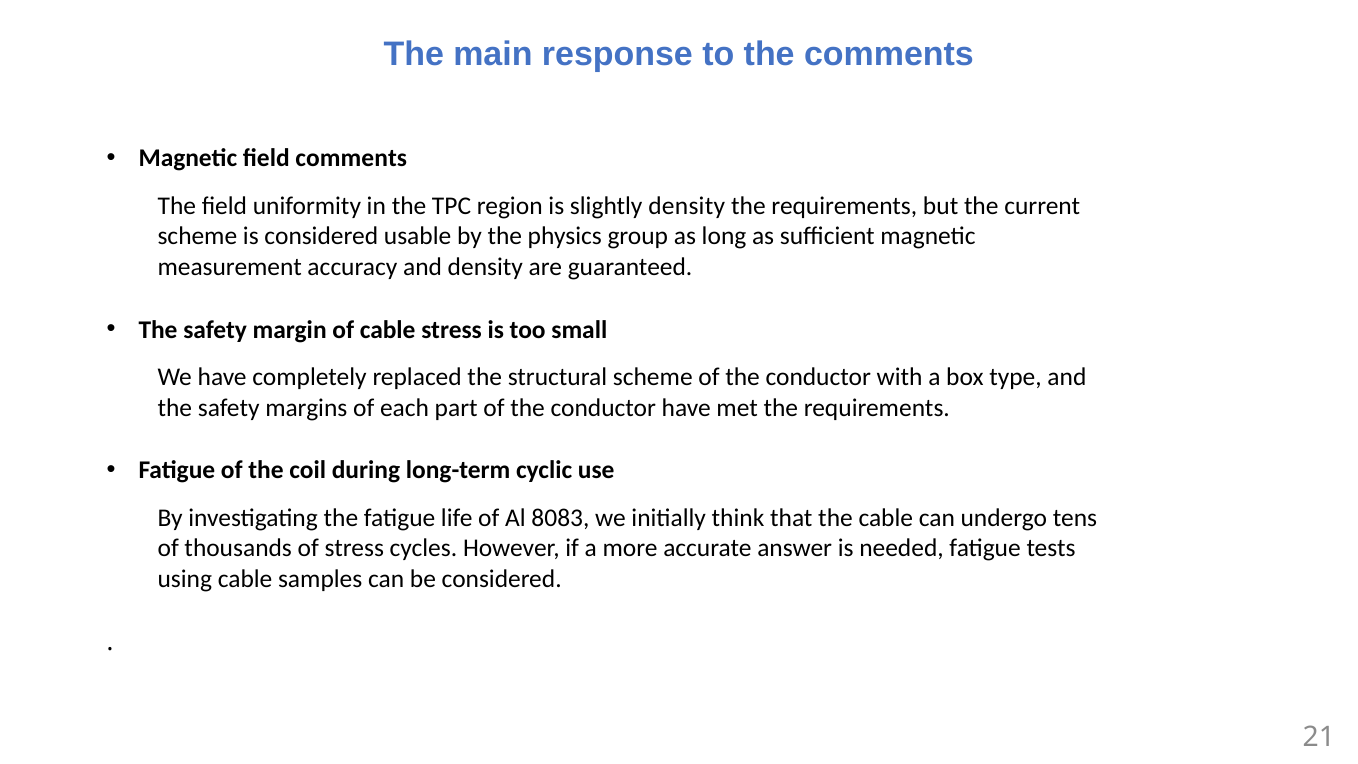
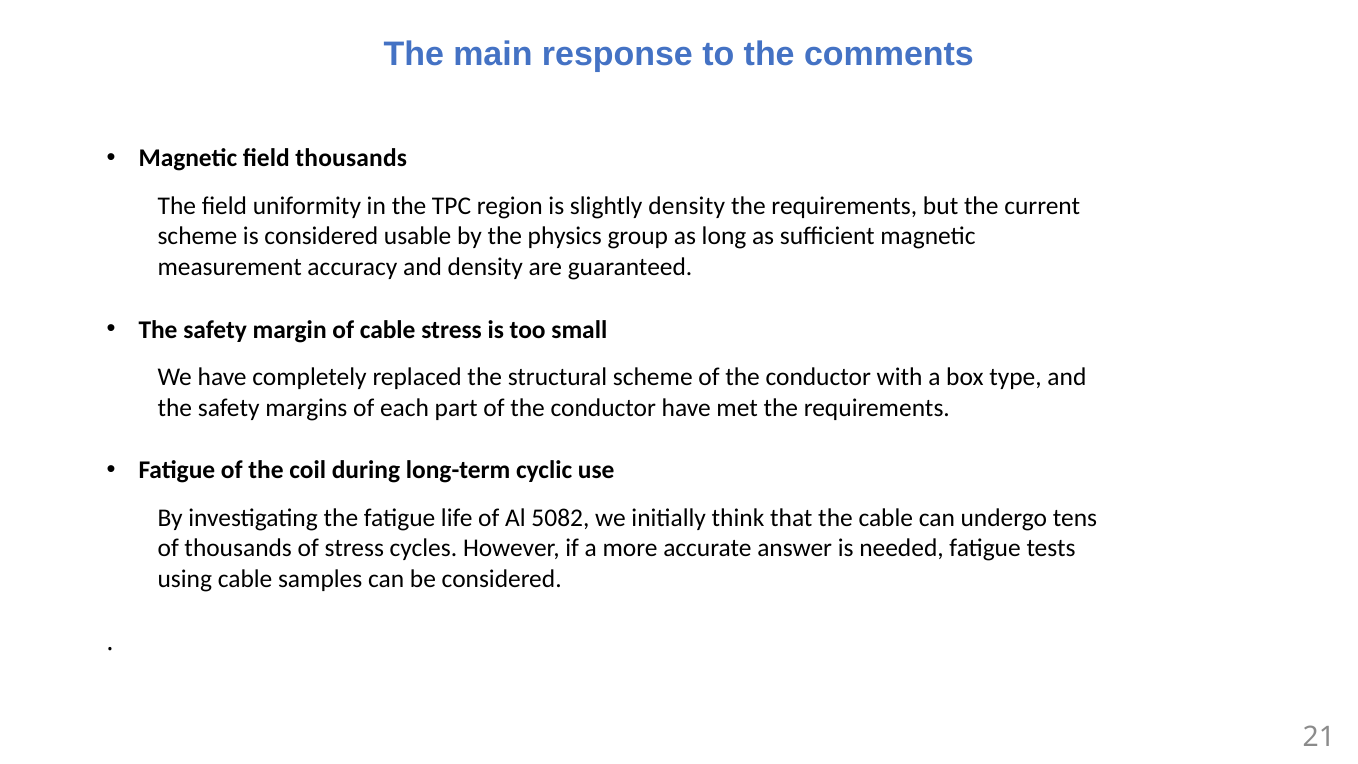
field comments: comments -> thousands
8083: 8083 -> 5082
